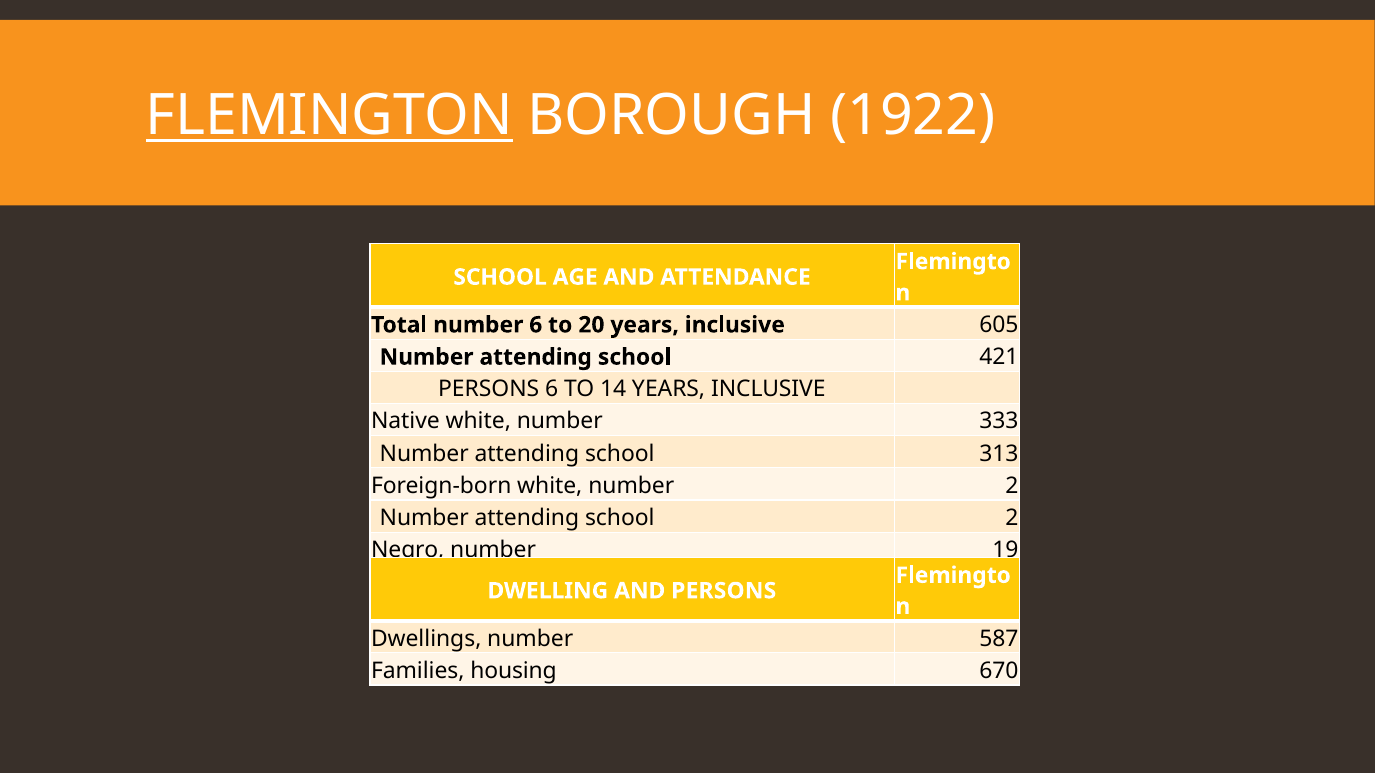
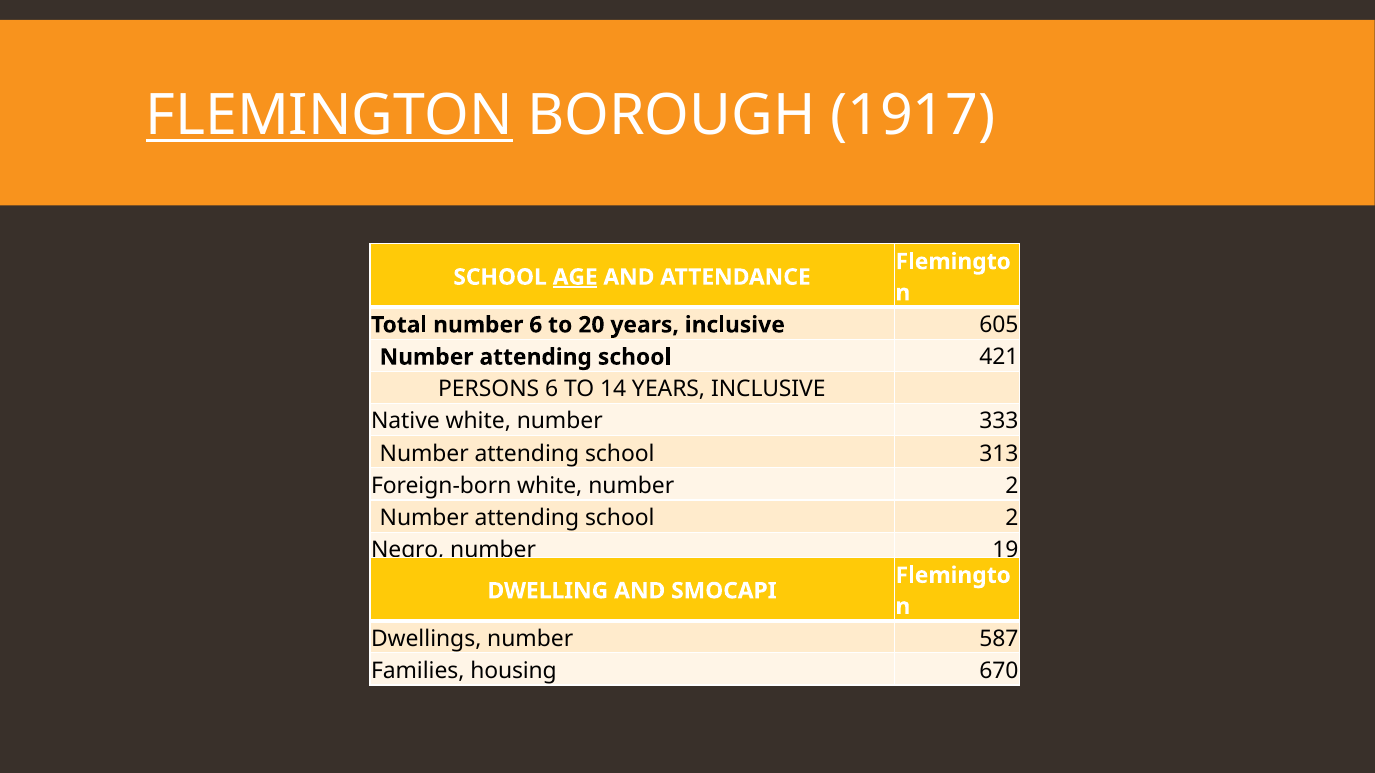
1922: 1922 -> 1917
AGE underline: none -> present
PERSONS at (724, 591): PERSONS -> SMOCAPI
